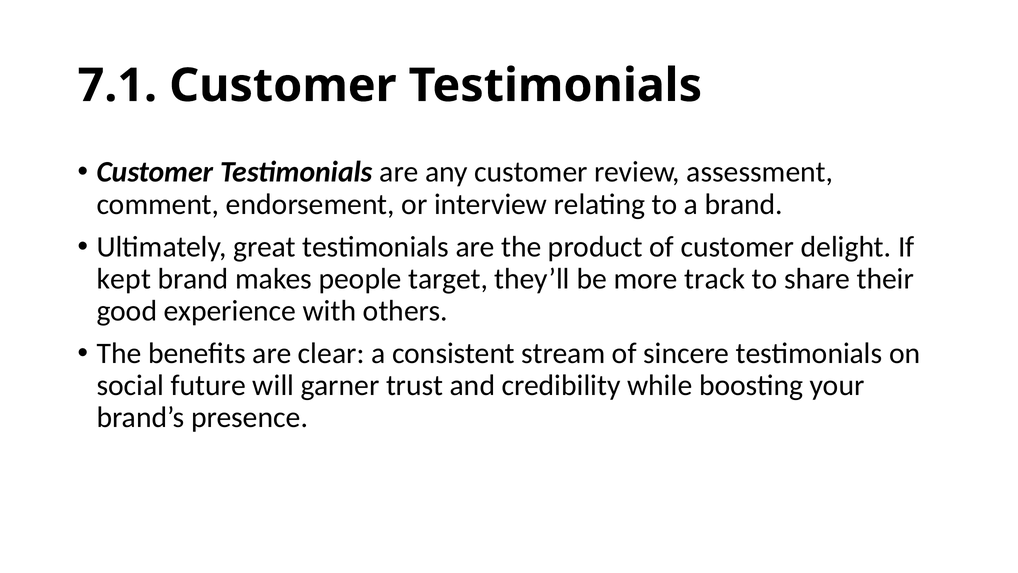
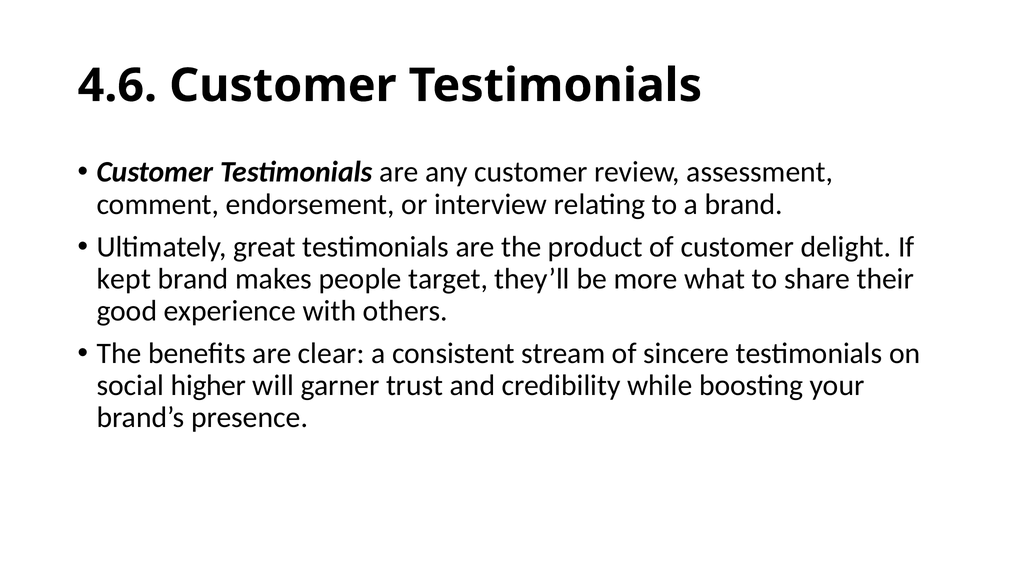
7.1: 7.1 -> 4.6
track: track -> what
future: future -> higher
